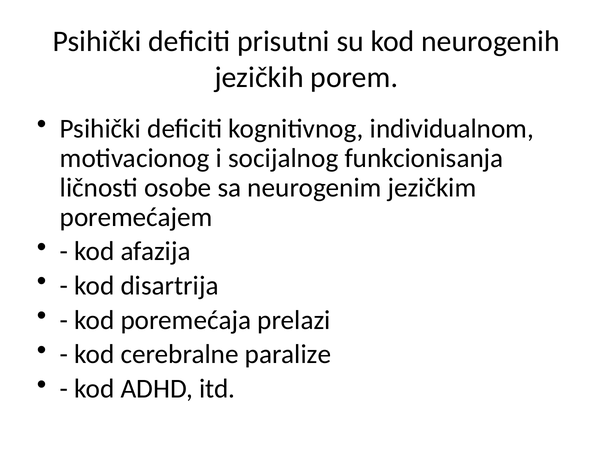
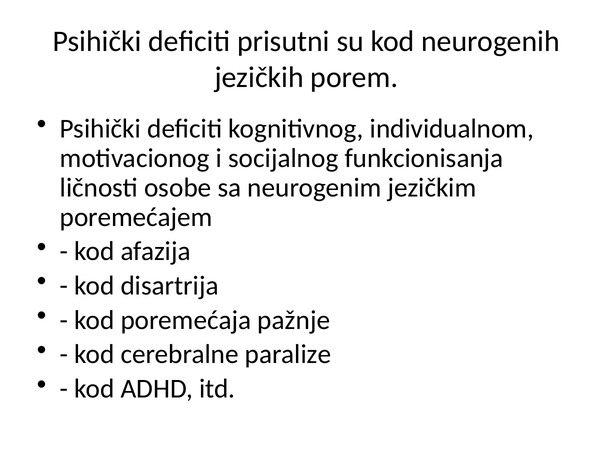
prelazi: prelazi -> pažnje
